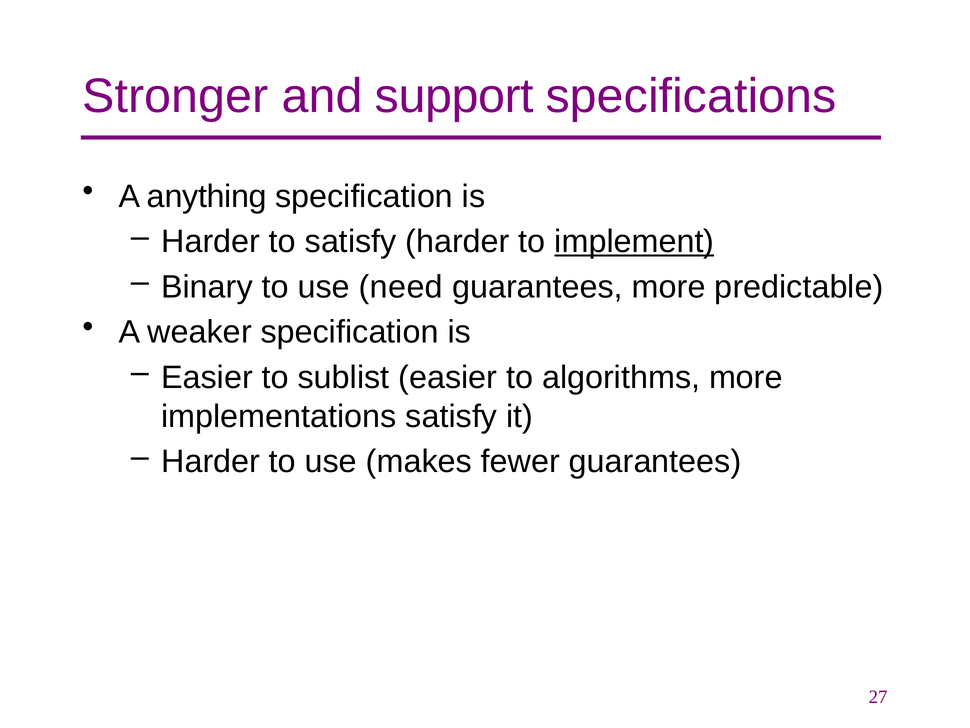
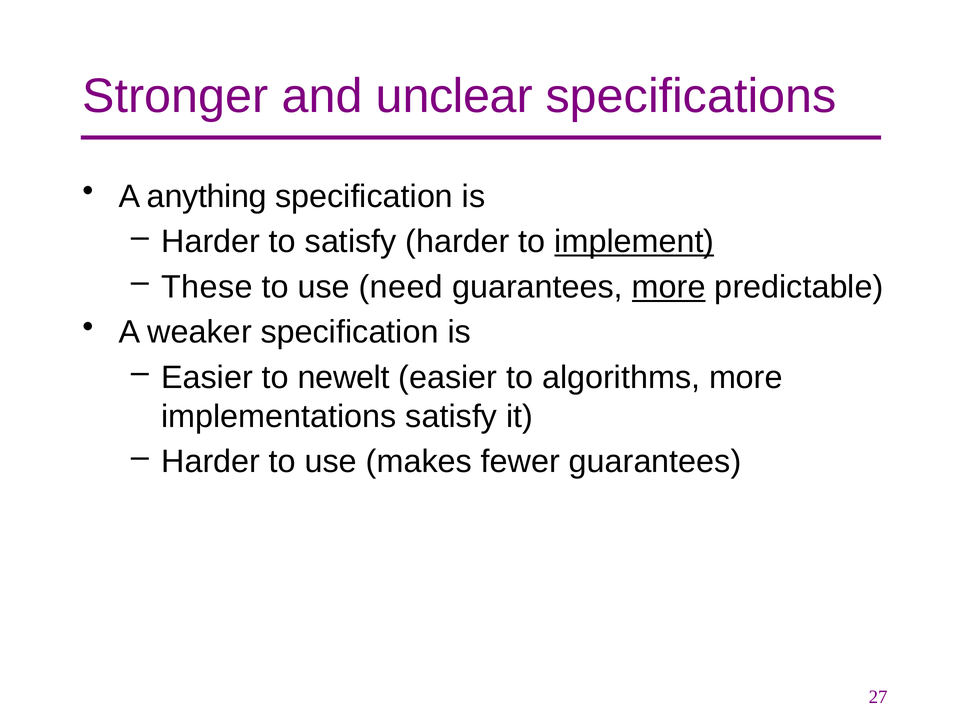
support: support -> unclear
Binary: Binary -> These
more at (669, 287) underline: none -> present
sublist: sublist -> newelt
